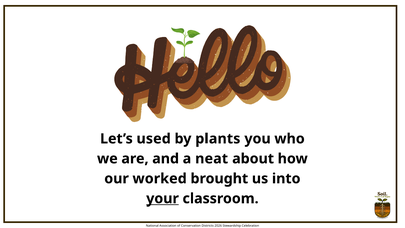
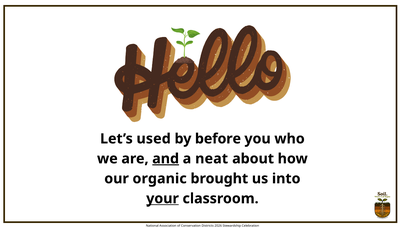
plants: plants -> before
and underline: none -> present
worked: worked -> organic
